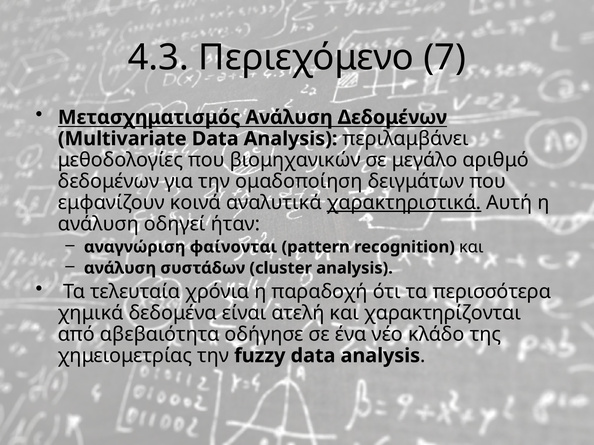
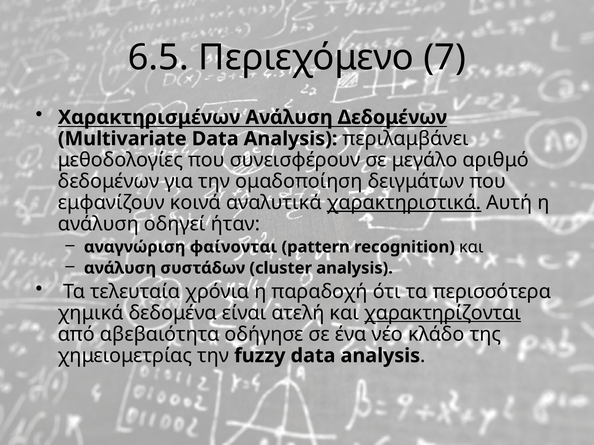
4.3: 4.3 -> 6.5
Μετασχηματισμός: Μετασχηματισμός -> Χαρακτηρισμένων
βιομηχανικών: βιομηχανικών -> συνεισφέρουν
χαρακτηρίζονται underline: none -> present
